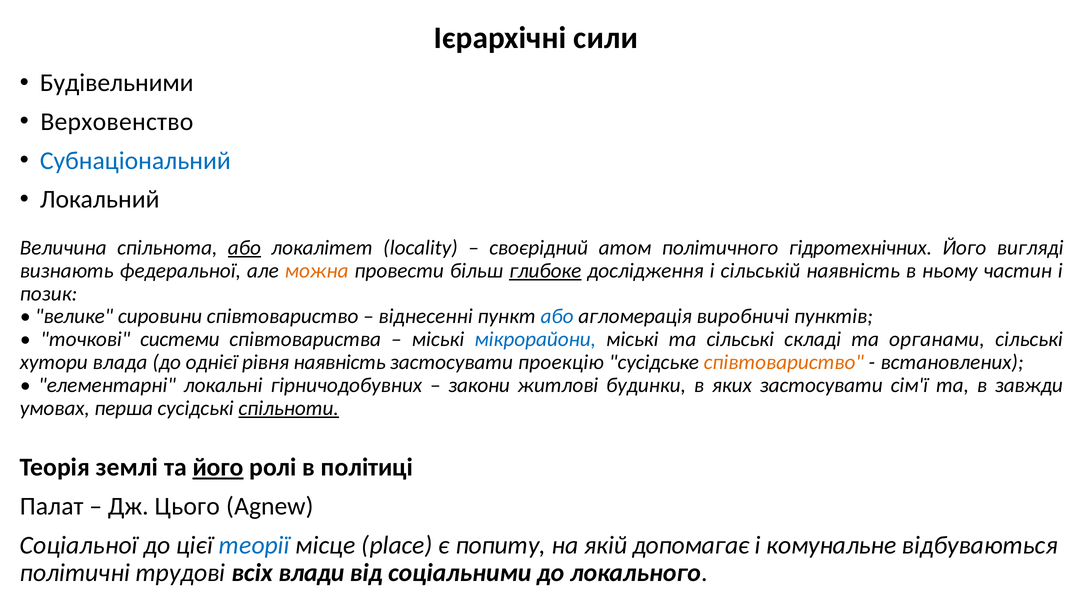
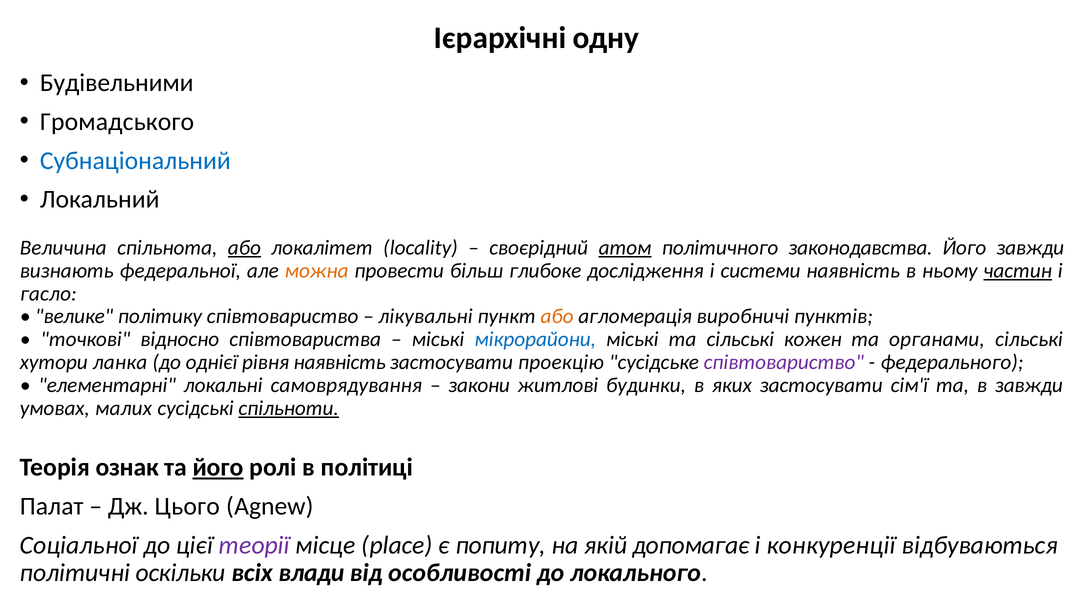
сили: сили -> одну
Верховенство: Верховенство -> Громадського
атом underline: none -> present
гідротехнічних: гідротехнічних -> законодавства
Його вигляді: вигляді -> завжди
глибоке underline: present -> none
сільській: сільській -> системи
частин underline: none -> present
позик: позик -> гасло
сировини: сировини -> політику
віднесенні: віднесенні -> лікувальні
або at (557, 316) colour: blue -> orange
системи: системи -> відносно
складі: складі -> кожен
влада: влада -> ланка
співтовариство at (784, 362) colour: orange -> purple
встановлених: встановлених -> федерального
гірничодобувних: гірничодобувних -> самоврядування
перша: перша -> малих
землі: землі -> ознак
теорії colour: blue -> purple
комунальне: комунальне -> конкуренції
трудові: трудові -> оскільки
соціальними: соціальними -> особливості
